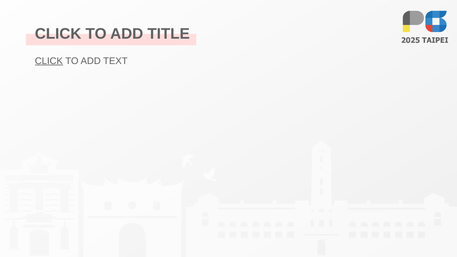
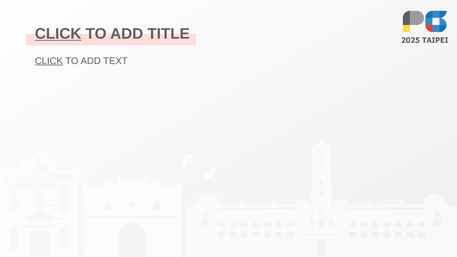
CLICK at (58, 34) underline: none -> present
